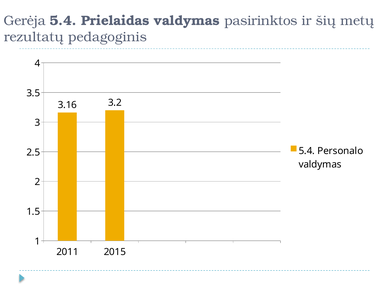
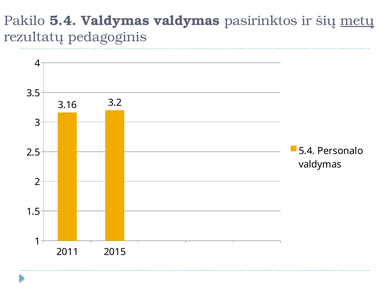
Gerėja: Gerėja -> Pakilo
5.4 Prielaidas: Prielaidas -> Valdymas
metų underline: none -> present
